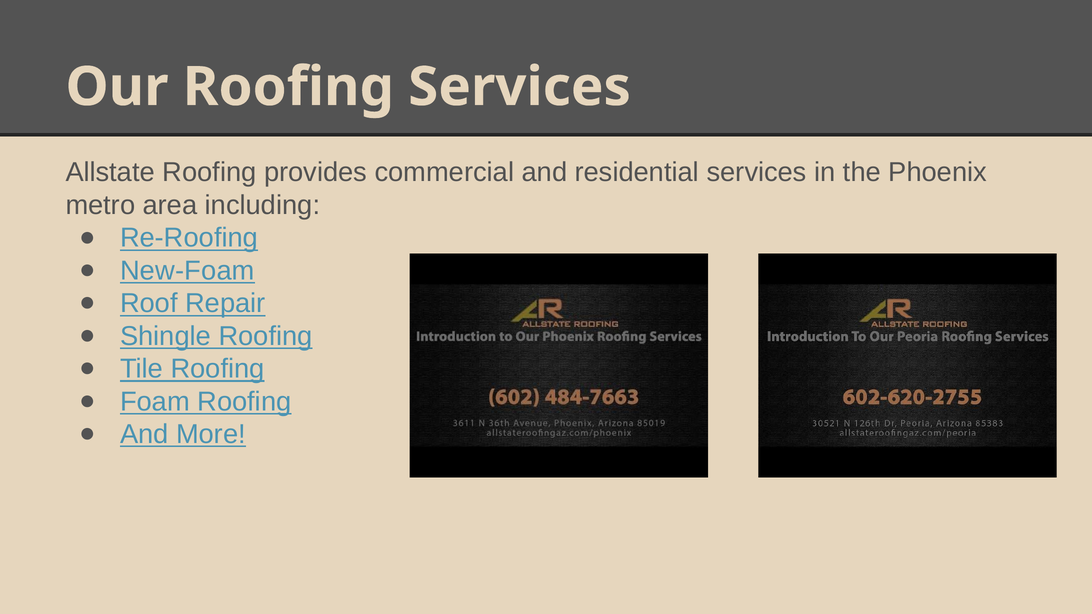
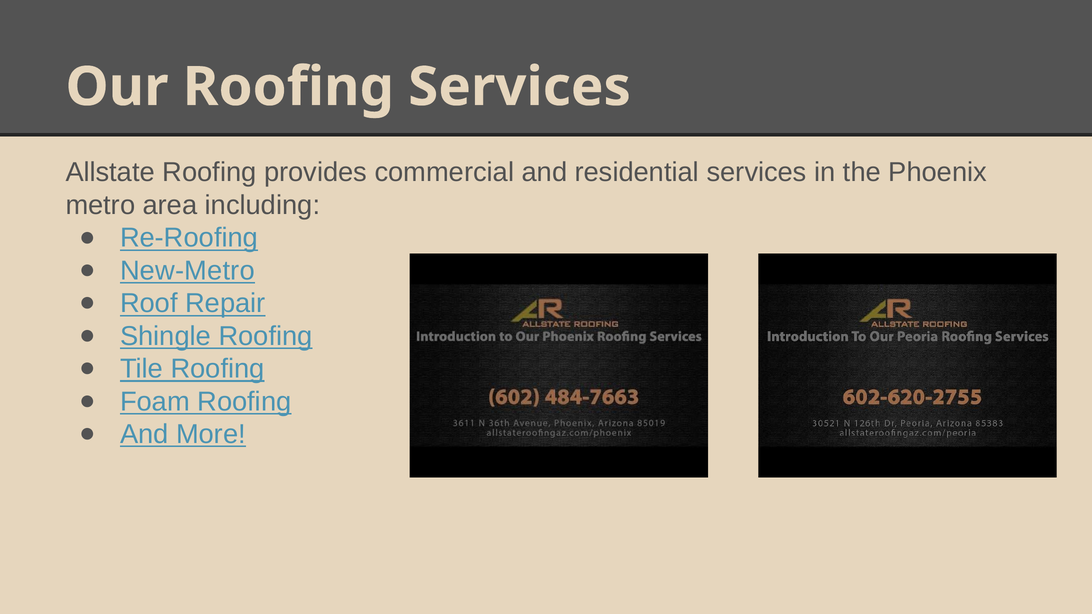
New-Foam: New-Foam -> New-Metro
